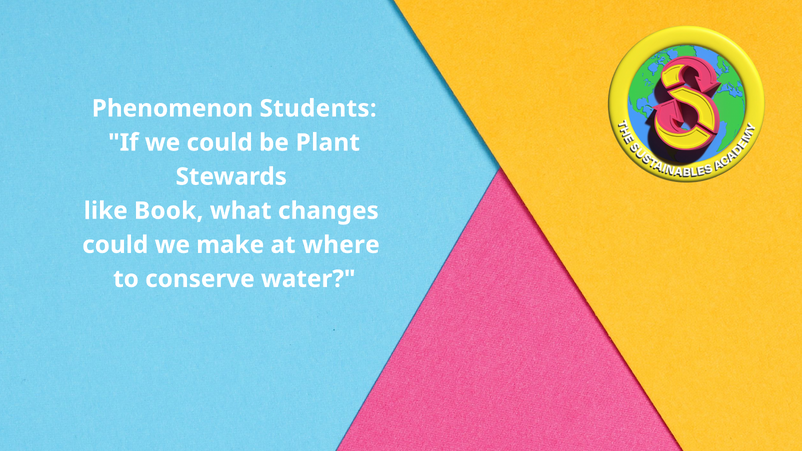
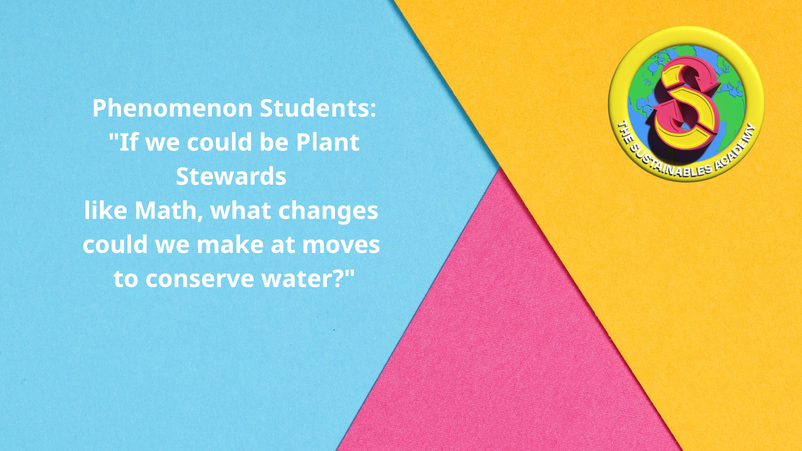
Book: Book -> Math
where: where -> moves
